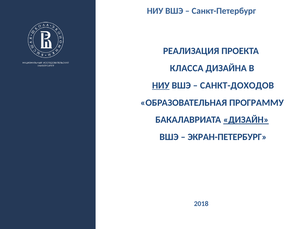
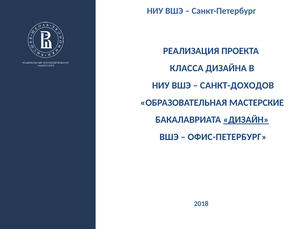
НИУ at (161, 86) underline: present -> none
ПРОГРАММУ: ПРОГРАММУ -> МАСТЕРСКИЕ
ЭКРАН-ПЕТЕРБУРГ: ЭКРАН-ПЕТЕРБУРГ -> ОФИС-ПЕТЕРБУРГ
